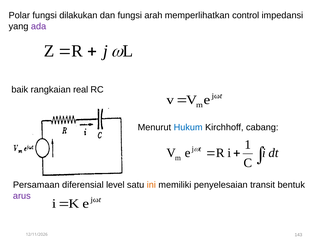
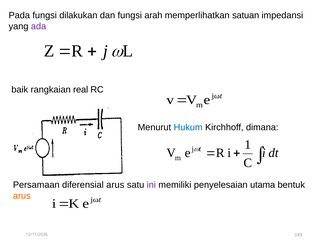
Polar: Polar -> Pada
control: control -> satuan
cabang: cabang -> dimana
diferensial level: level -> arus
ini colour: orange -> purple
transit: transit -> utama
arus at (22, 196) colour: purple -> orange
